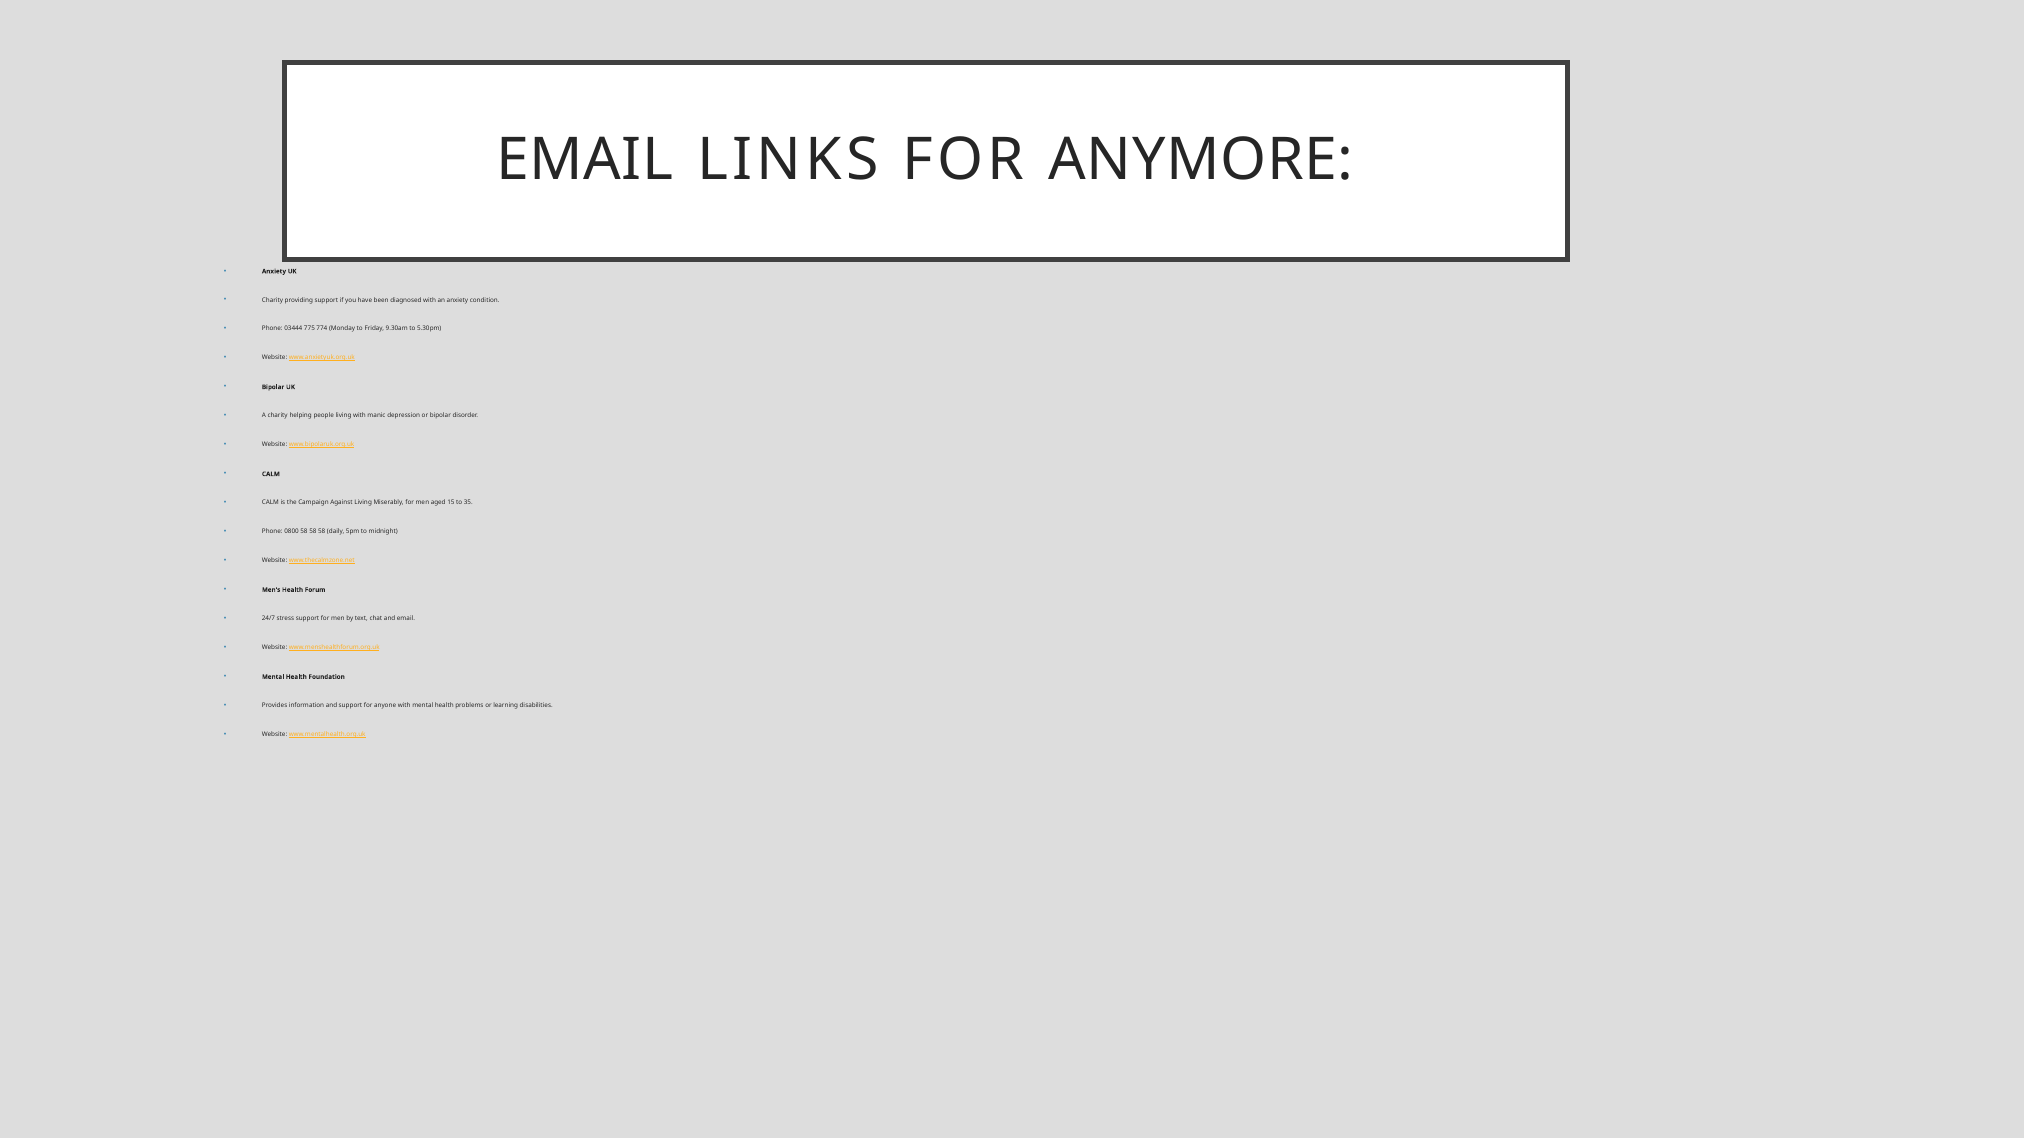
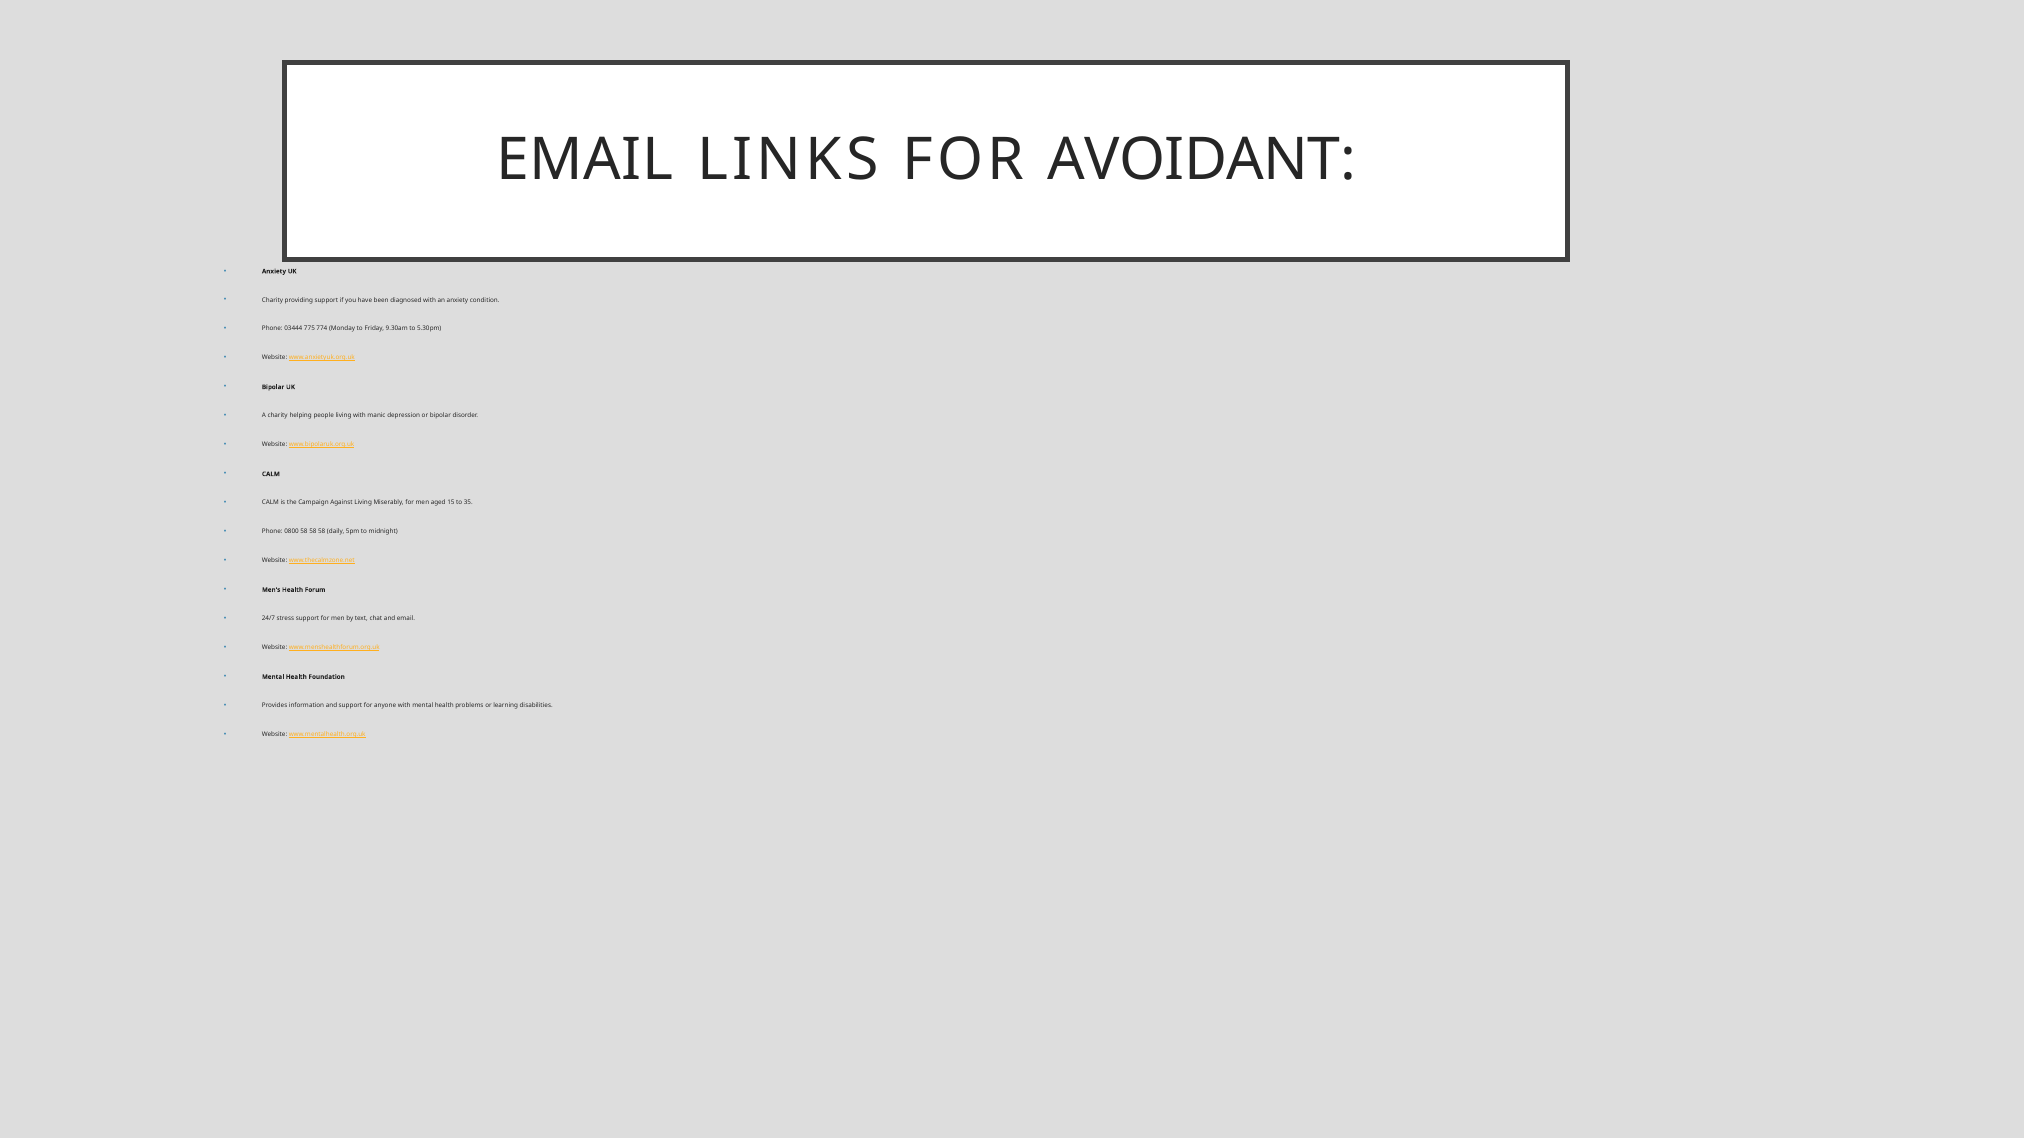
ANYMORE: ANYMORE -> AVOIDANT
